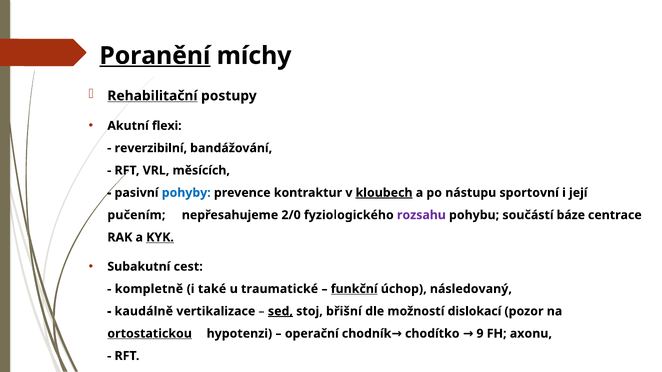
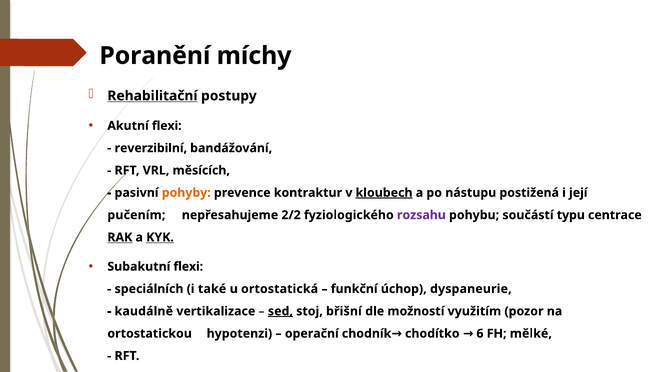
Poranění underline: present -> none
pohyby colour: blue -> orange
sportovní: sportovní -> postižená
2/0: 2/0 -> 2/2
báze: báze -> typu
RAK underline: none -> present
Subakutní cest: cest -> flexi
kompletně: kompletně -> speciálních
traumatické: traumatické -> ortostatická
funkční underline: present -> none
následovaný: následovaný -> dyspaneurie
dislokací: dislokací -> využitím
ortostatickou underline: present -> none
9: 9 -> 6
axonu: axonu -> mělké
